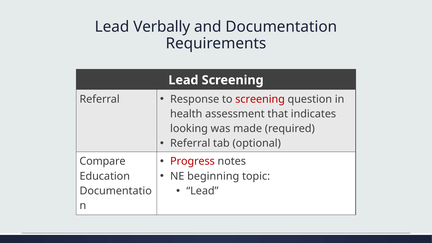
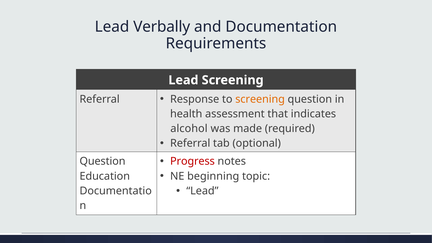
screening at (260, 99) colour: red -> orange
looking: looking -> alcohol
Compare at (103, 161): Compare -> Question
